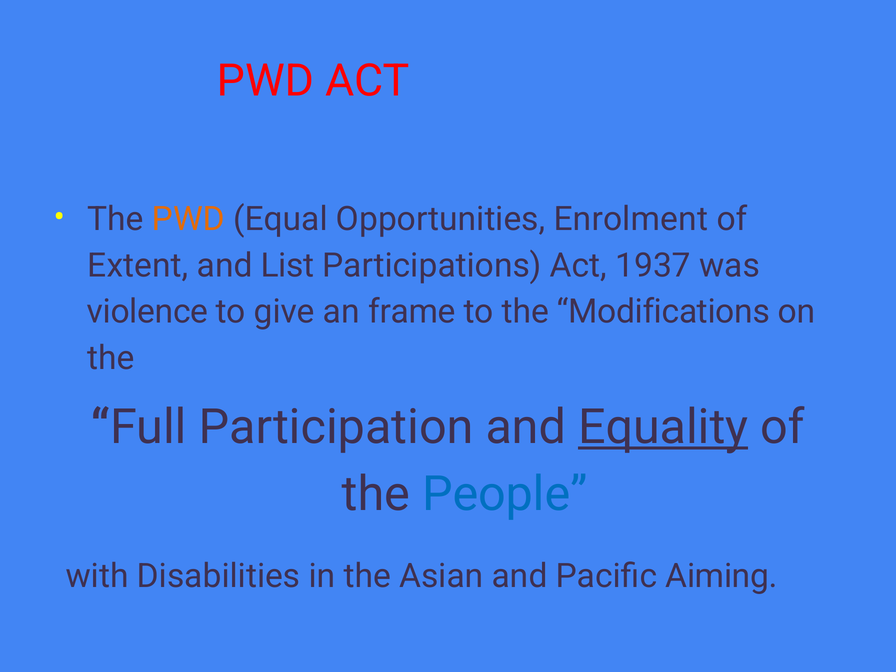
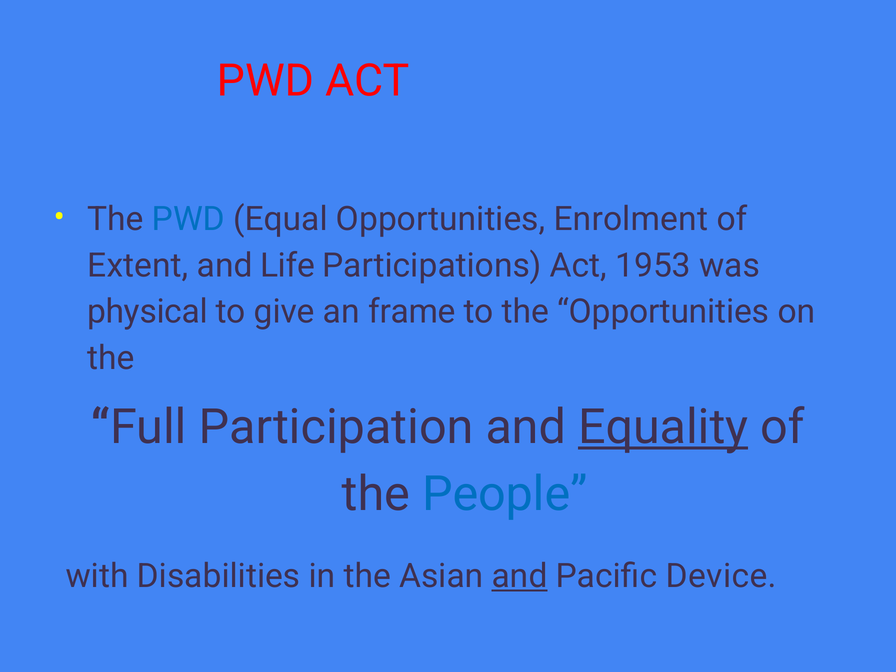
PWD at (188, 219) colour: orange -> blue
List: List -> Life
1937: 1937 -> 1953
violence: violence -> physical
the Modifications: Modifications -> Opportunities
and at (520, 576) underline: none -> present
Aiming: Aiming -> Device
